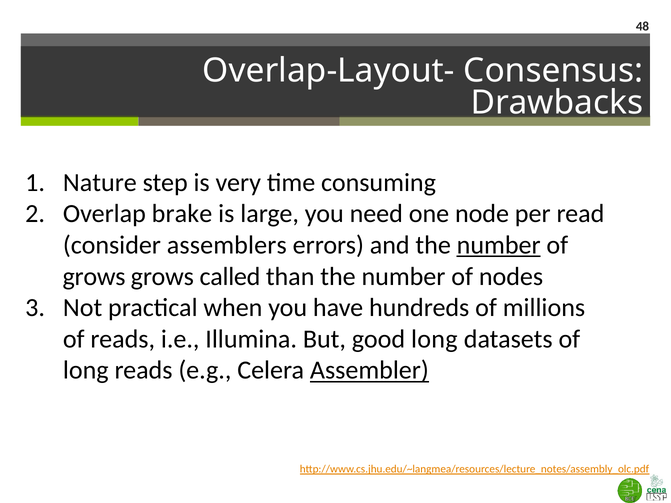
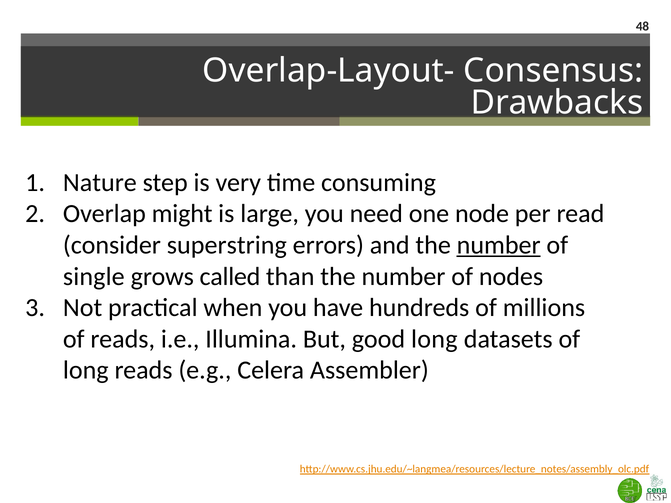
brake: brake -> might
assemblers: assemblers -> superstring
grows at (94, 277): grows -> single
Assembler underline: present -> none
